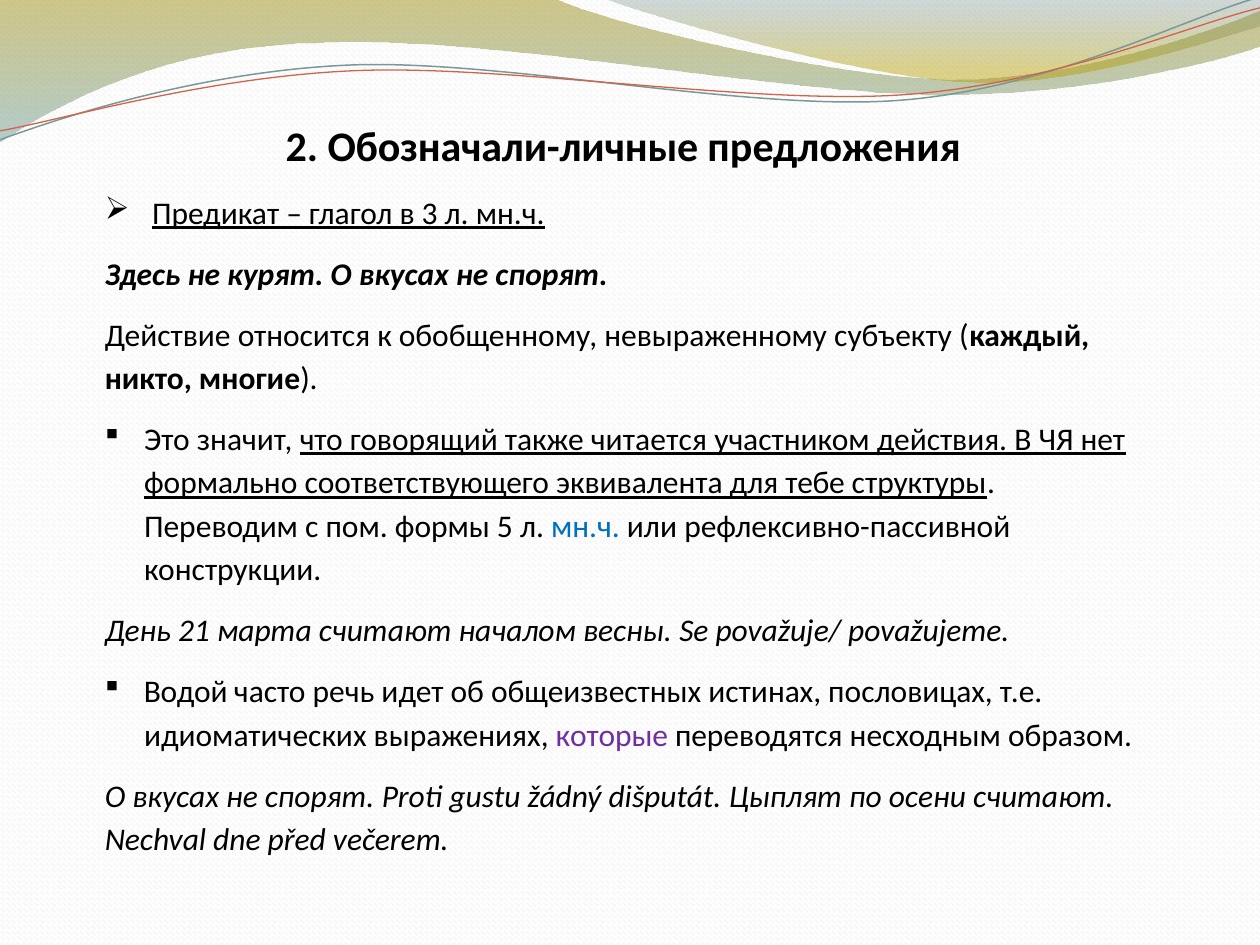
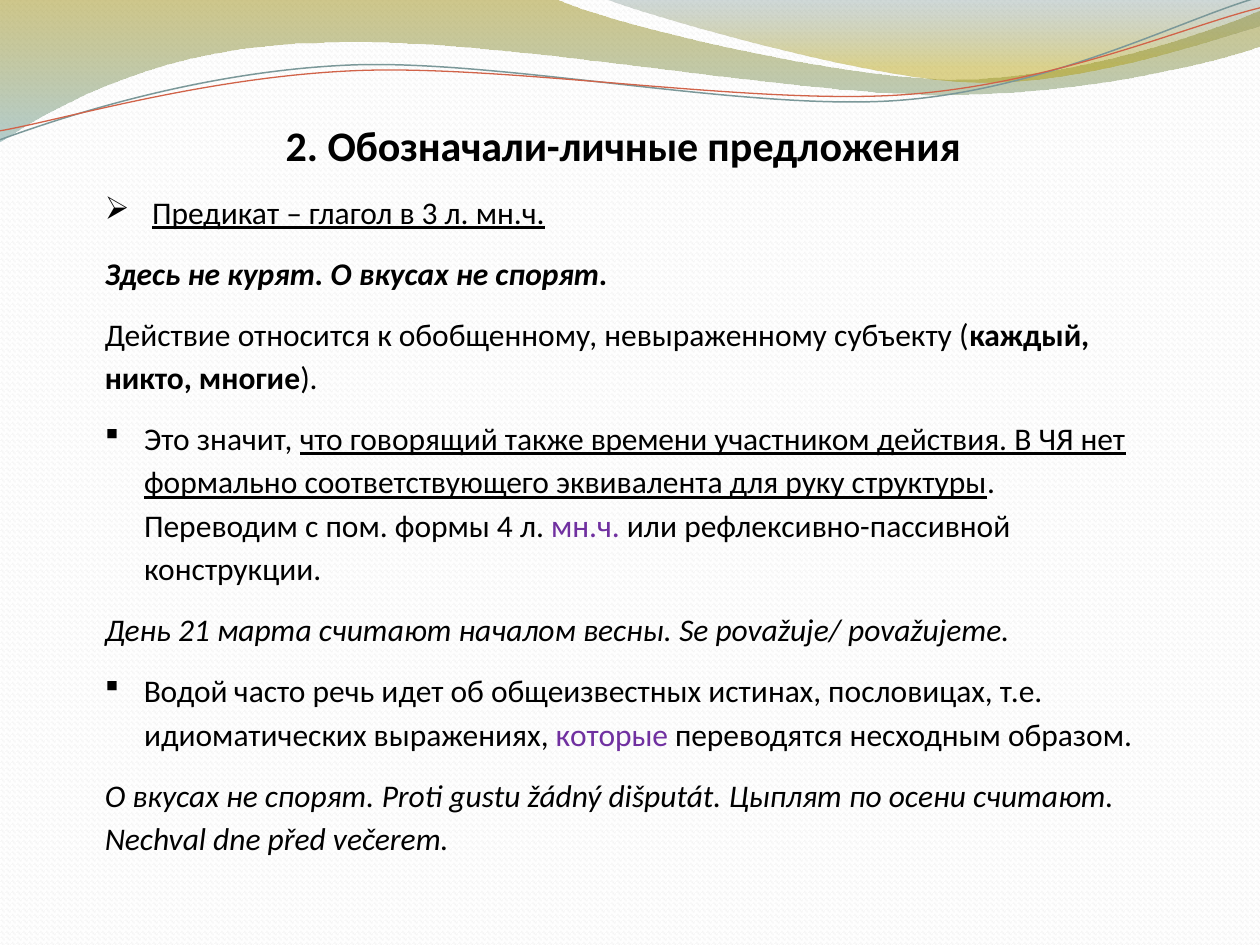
читается: читается -> времени
тебе: тебе -> руку
5: 5 -> 4
мн.ч at (585, 527) colour: blue -> purple
